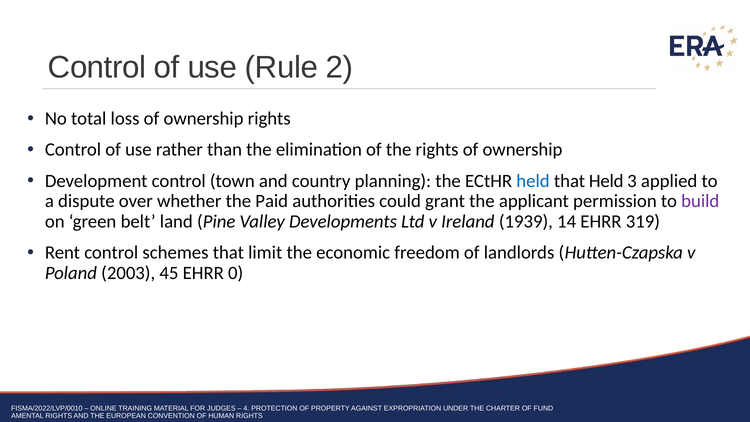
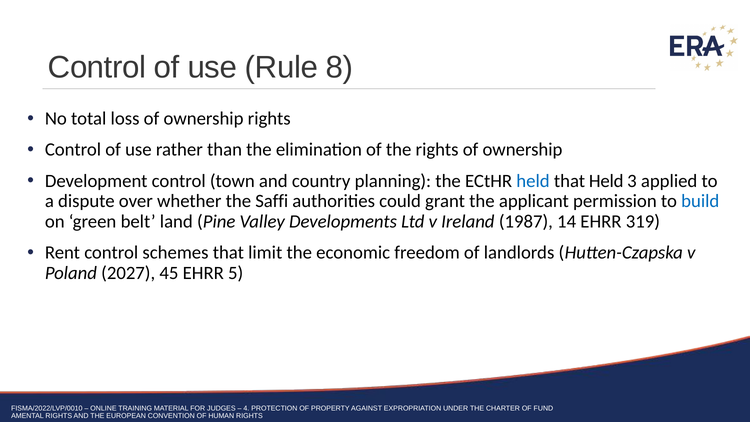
2: 2 -> 8
Paid: Paid -> Saffi
build colour: purple -> blue
1939: 1939 -> 1987
2003: 2003 -> 2027
0: 0 -> 5
